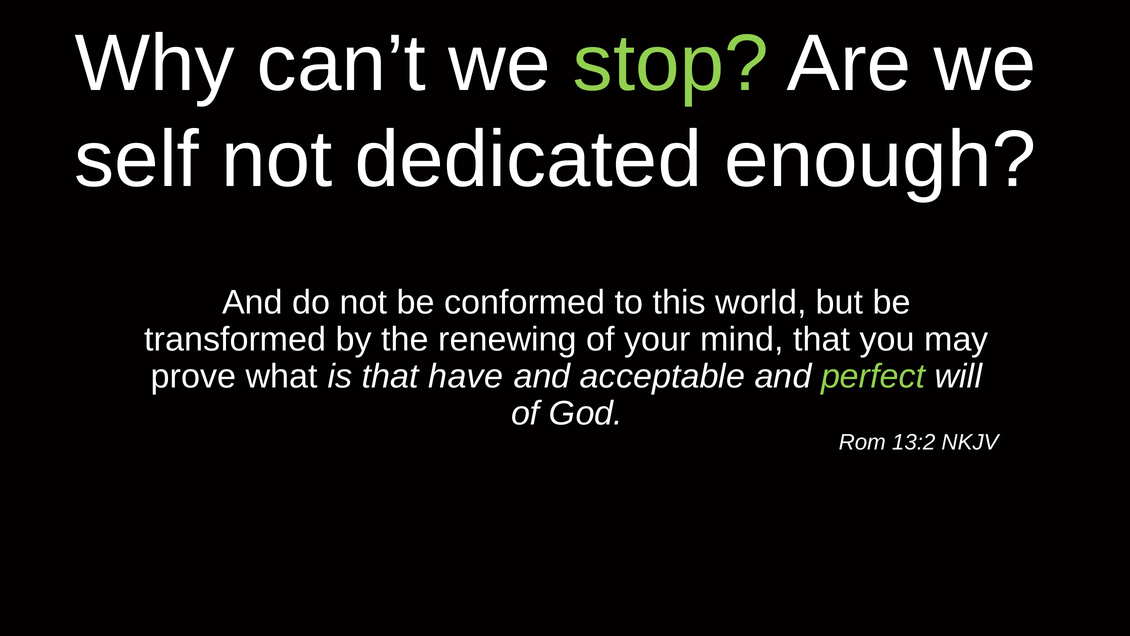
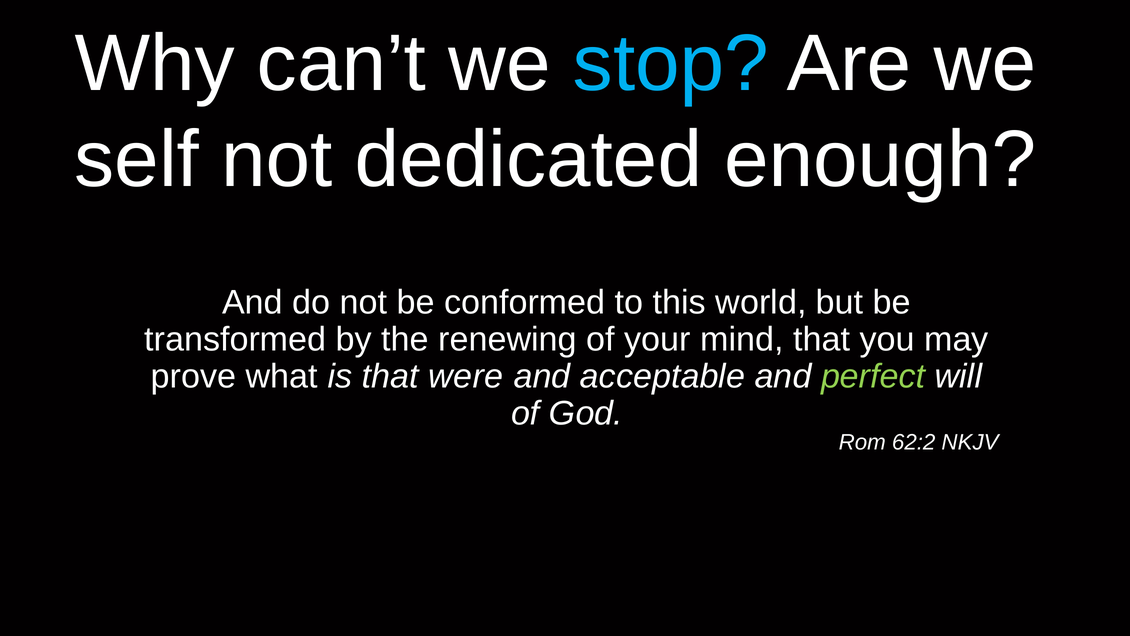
stop colour: light green -> light blue
have: have -> were
13:2: 13:2 -> 62:2
